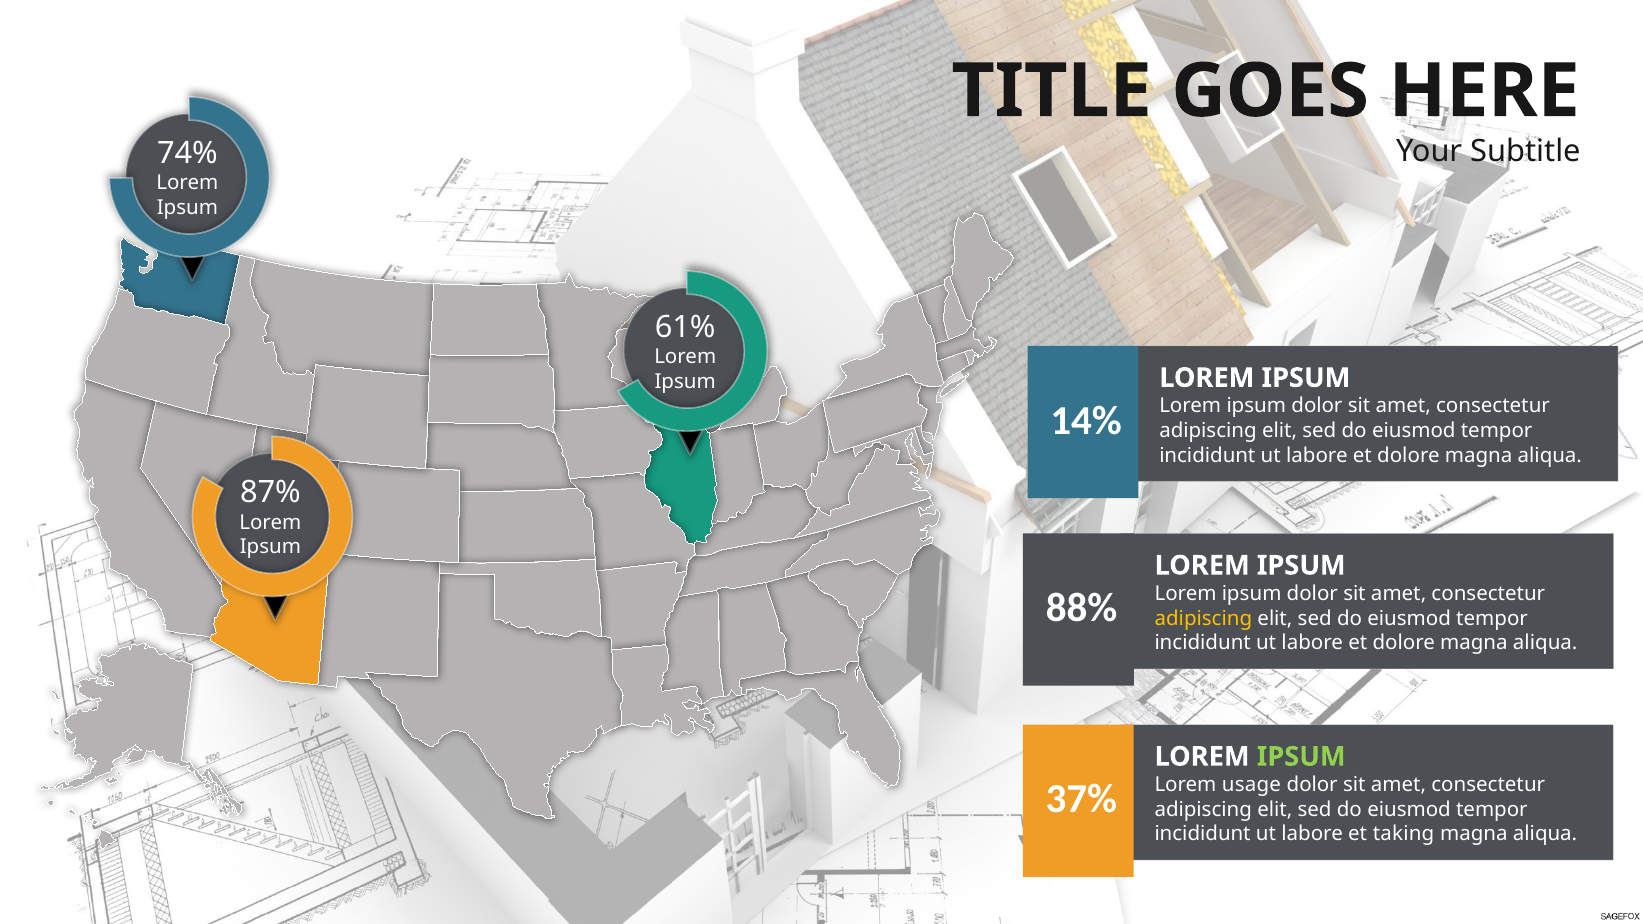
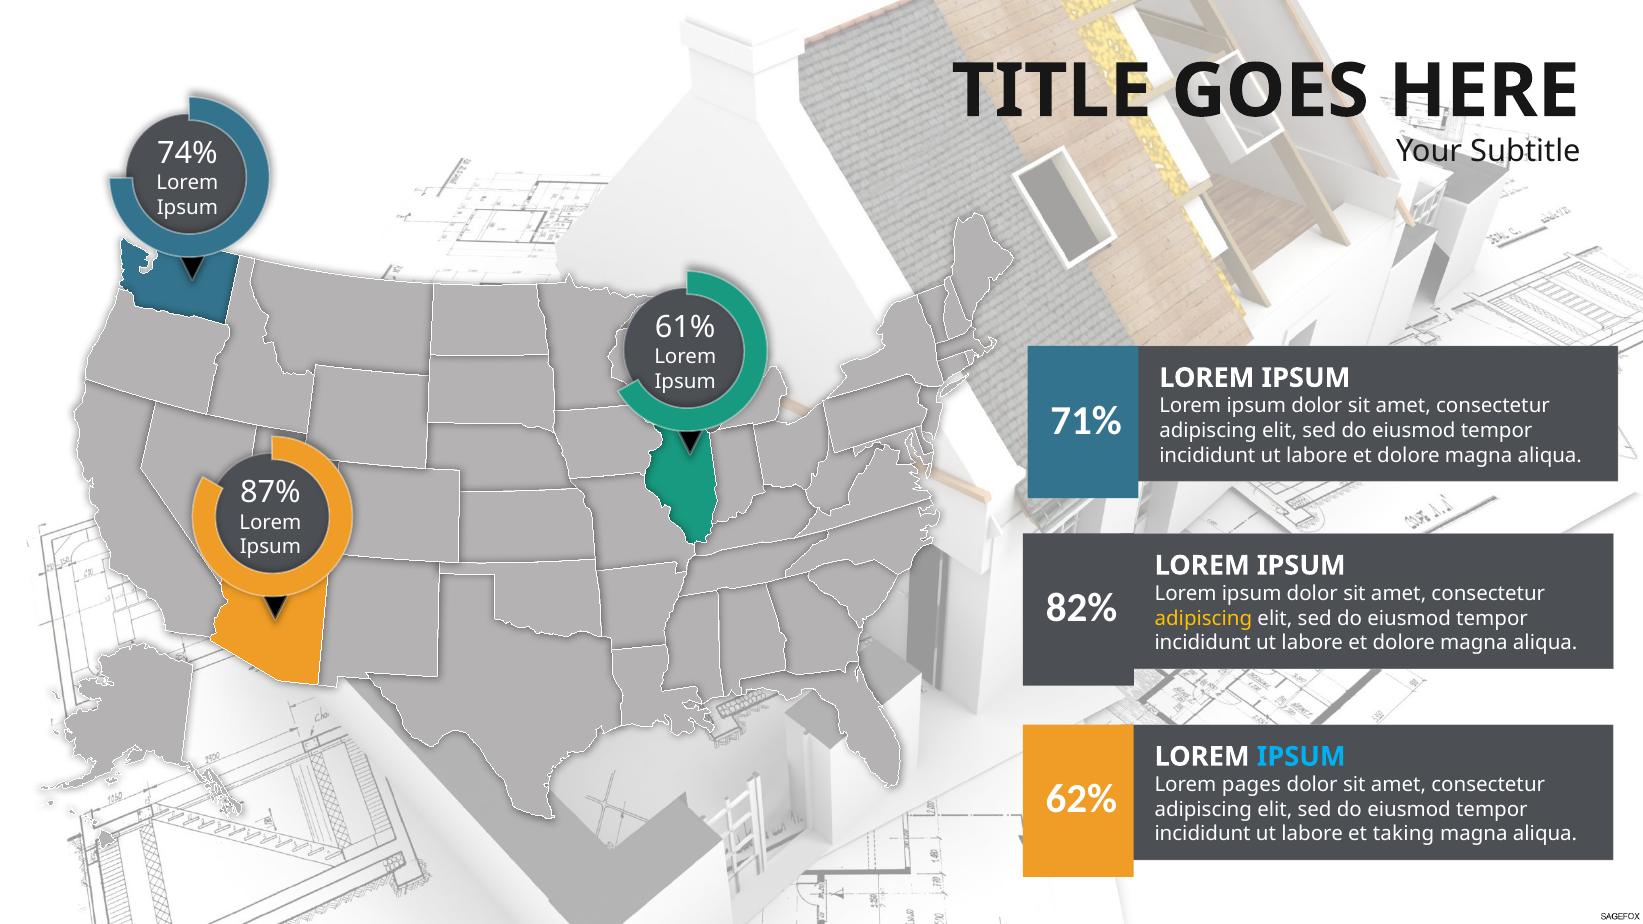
14%: 14% -> 71%
88%: 88% -> 82%
IPSUM at (1301, 757) colour: light green -> light blue
usage: usage -> pages
37%: 37% -> 62%
